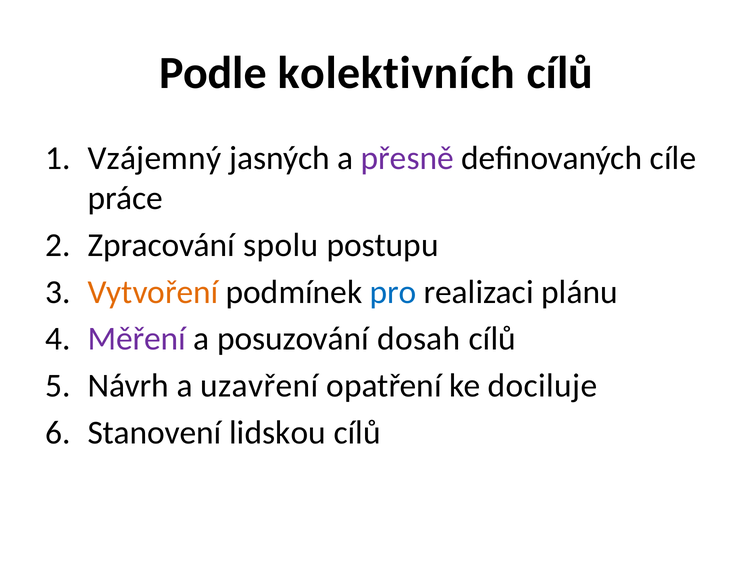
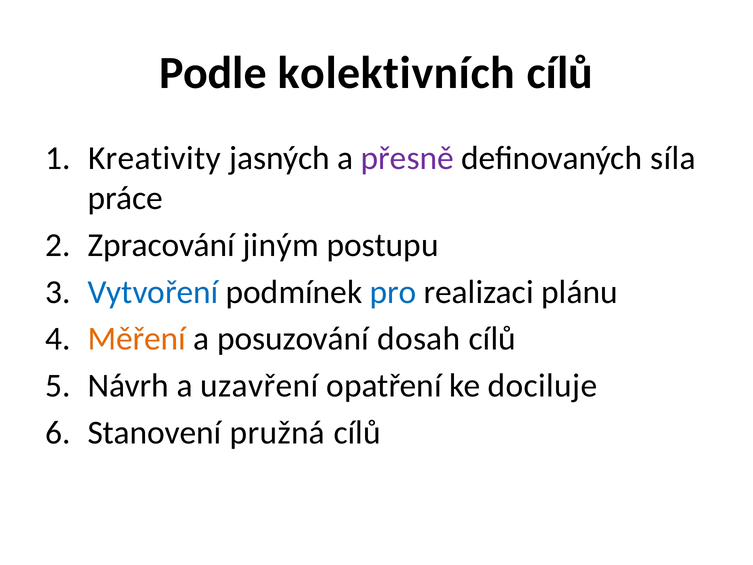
Vzájemný: Vzájemný -> Kreativity
cíle: cíle -> síla
spolu: spolu -> jiným
Vytvoření colour: orange -> blue
Měření colour: purple -> orange
lidskou: lidskou -> pružná
